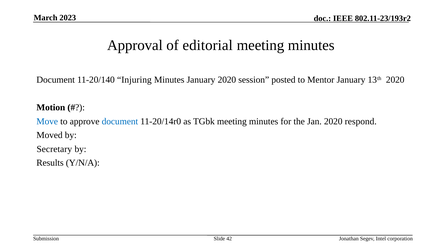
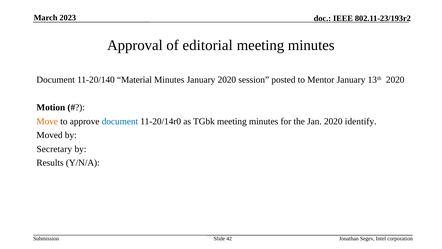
Injuring: Injuring -> Material
Move colour: blue -> orange
respond: respond -> identify
